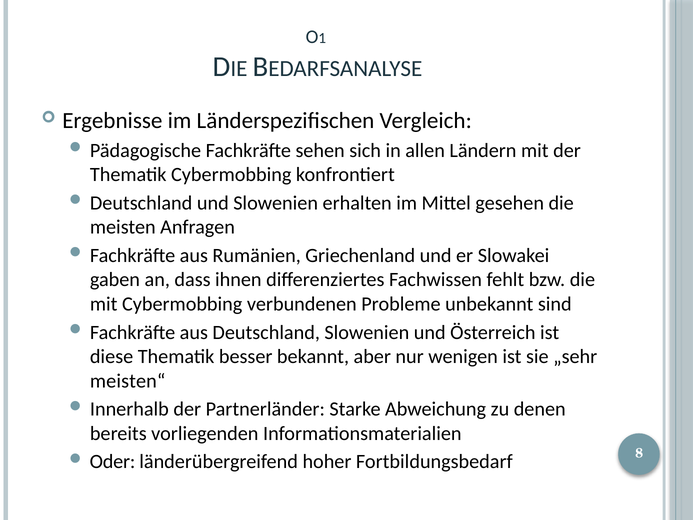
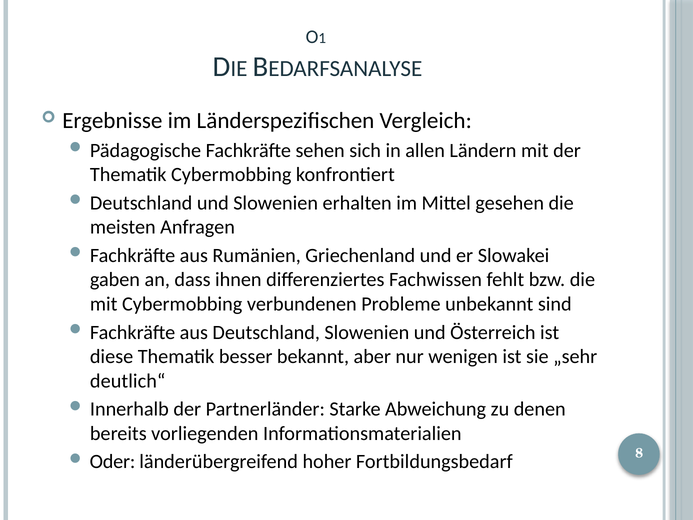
meisten“: meisten“ -> deutlich“
